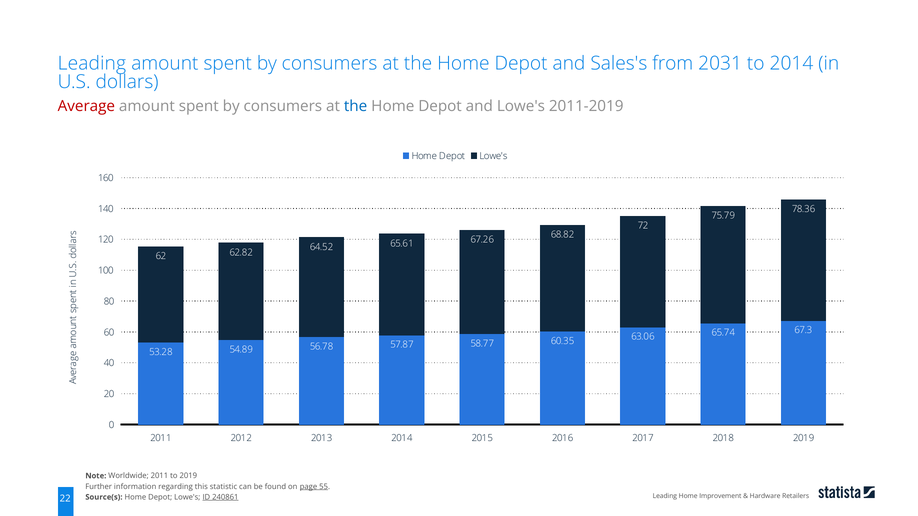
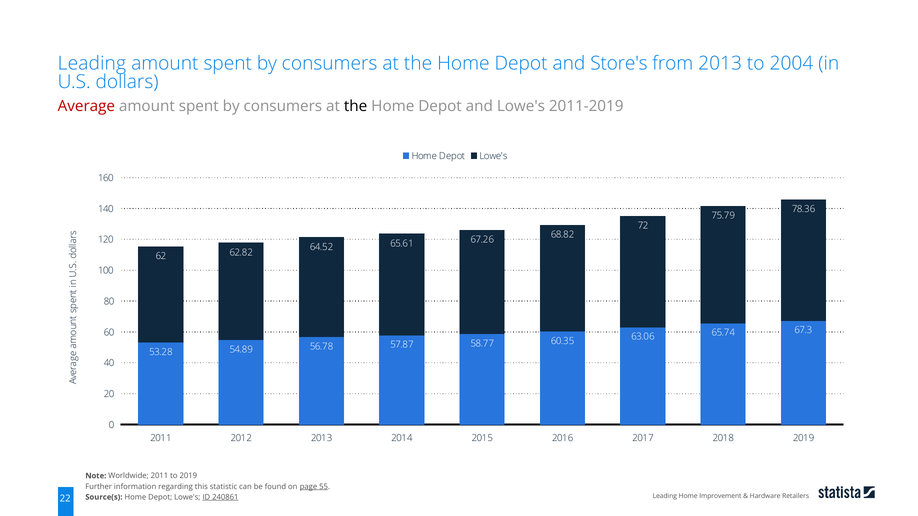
Sales's: Sales's -> Store's
from 2031: 2031 -> 2013
to 2014: 2014 -> 2004
the at (356, 106) colour: blue -> black
